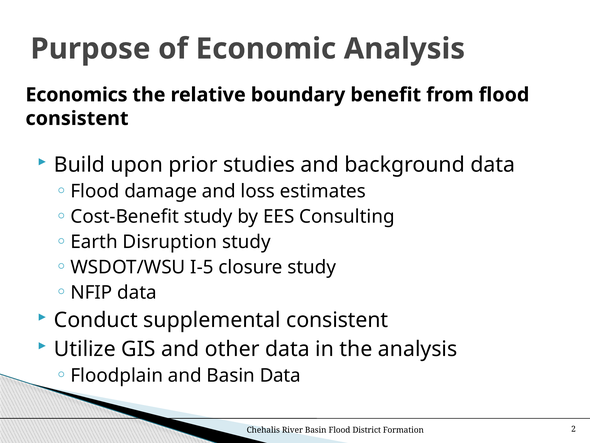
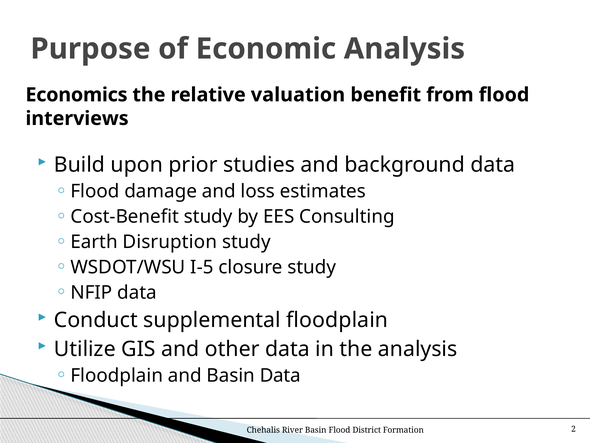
boundary: boundary -> valuation
consistent at (77, 118): consistent -> interviews
supplemental consistent: consistent -> floodplain
